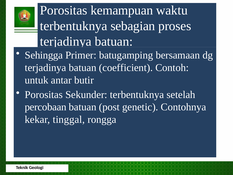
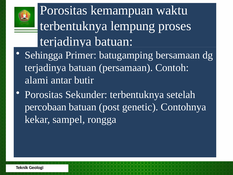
sebagian: sebagian -> lempung
coefficient: coefficient -> persamaan
untuk: untuk -> alami
tinggal: tinggal -> sampel
